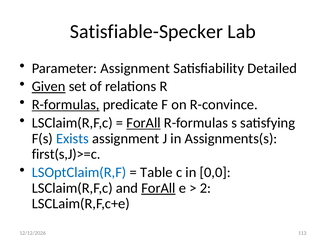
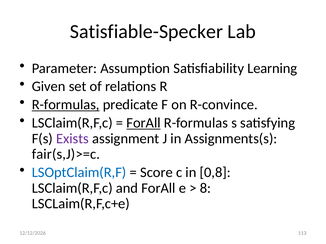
Parameter Assignment: Assignment -> Assumption
Detailed: Detailed -> Learning
Given underline: present -> none
Exists colour: blue -> purple
first(s,J)>=c: first(s,J)>=c -> fair(s,J)>=c
Table: Table -> Score
0,0: 0,0 -> 0,8
ForAll at (158, 188) underline: present -> none
2: 2 -> 8
